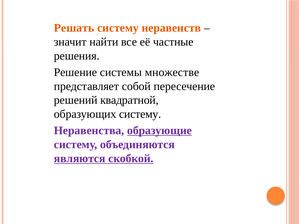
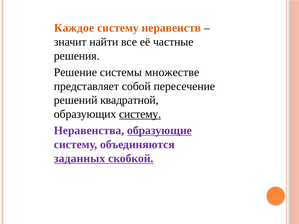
Решать: Решать -> Каждое
систему at (140, 114) underline: none -> present
являются: являются -> заданных
